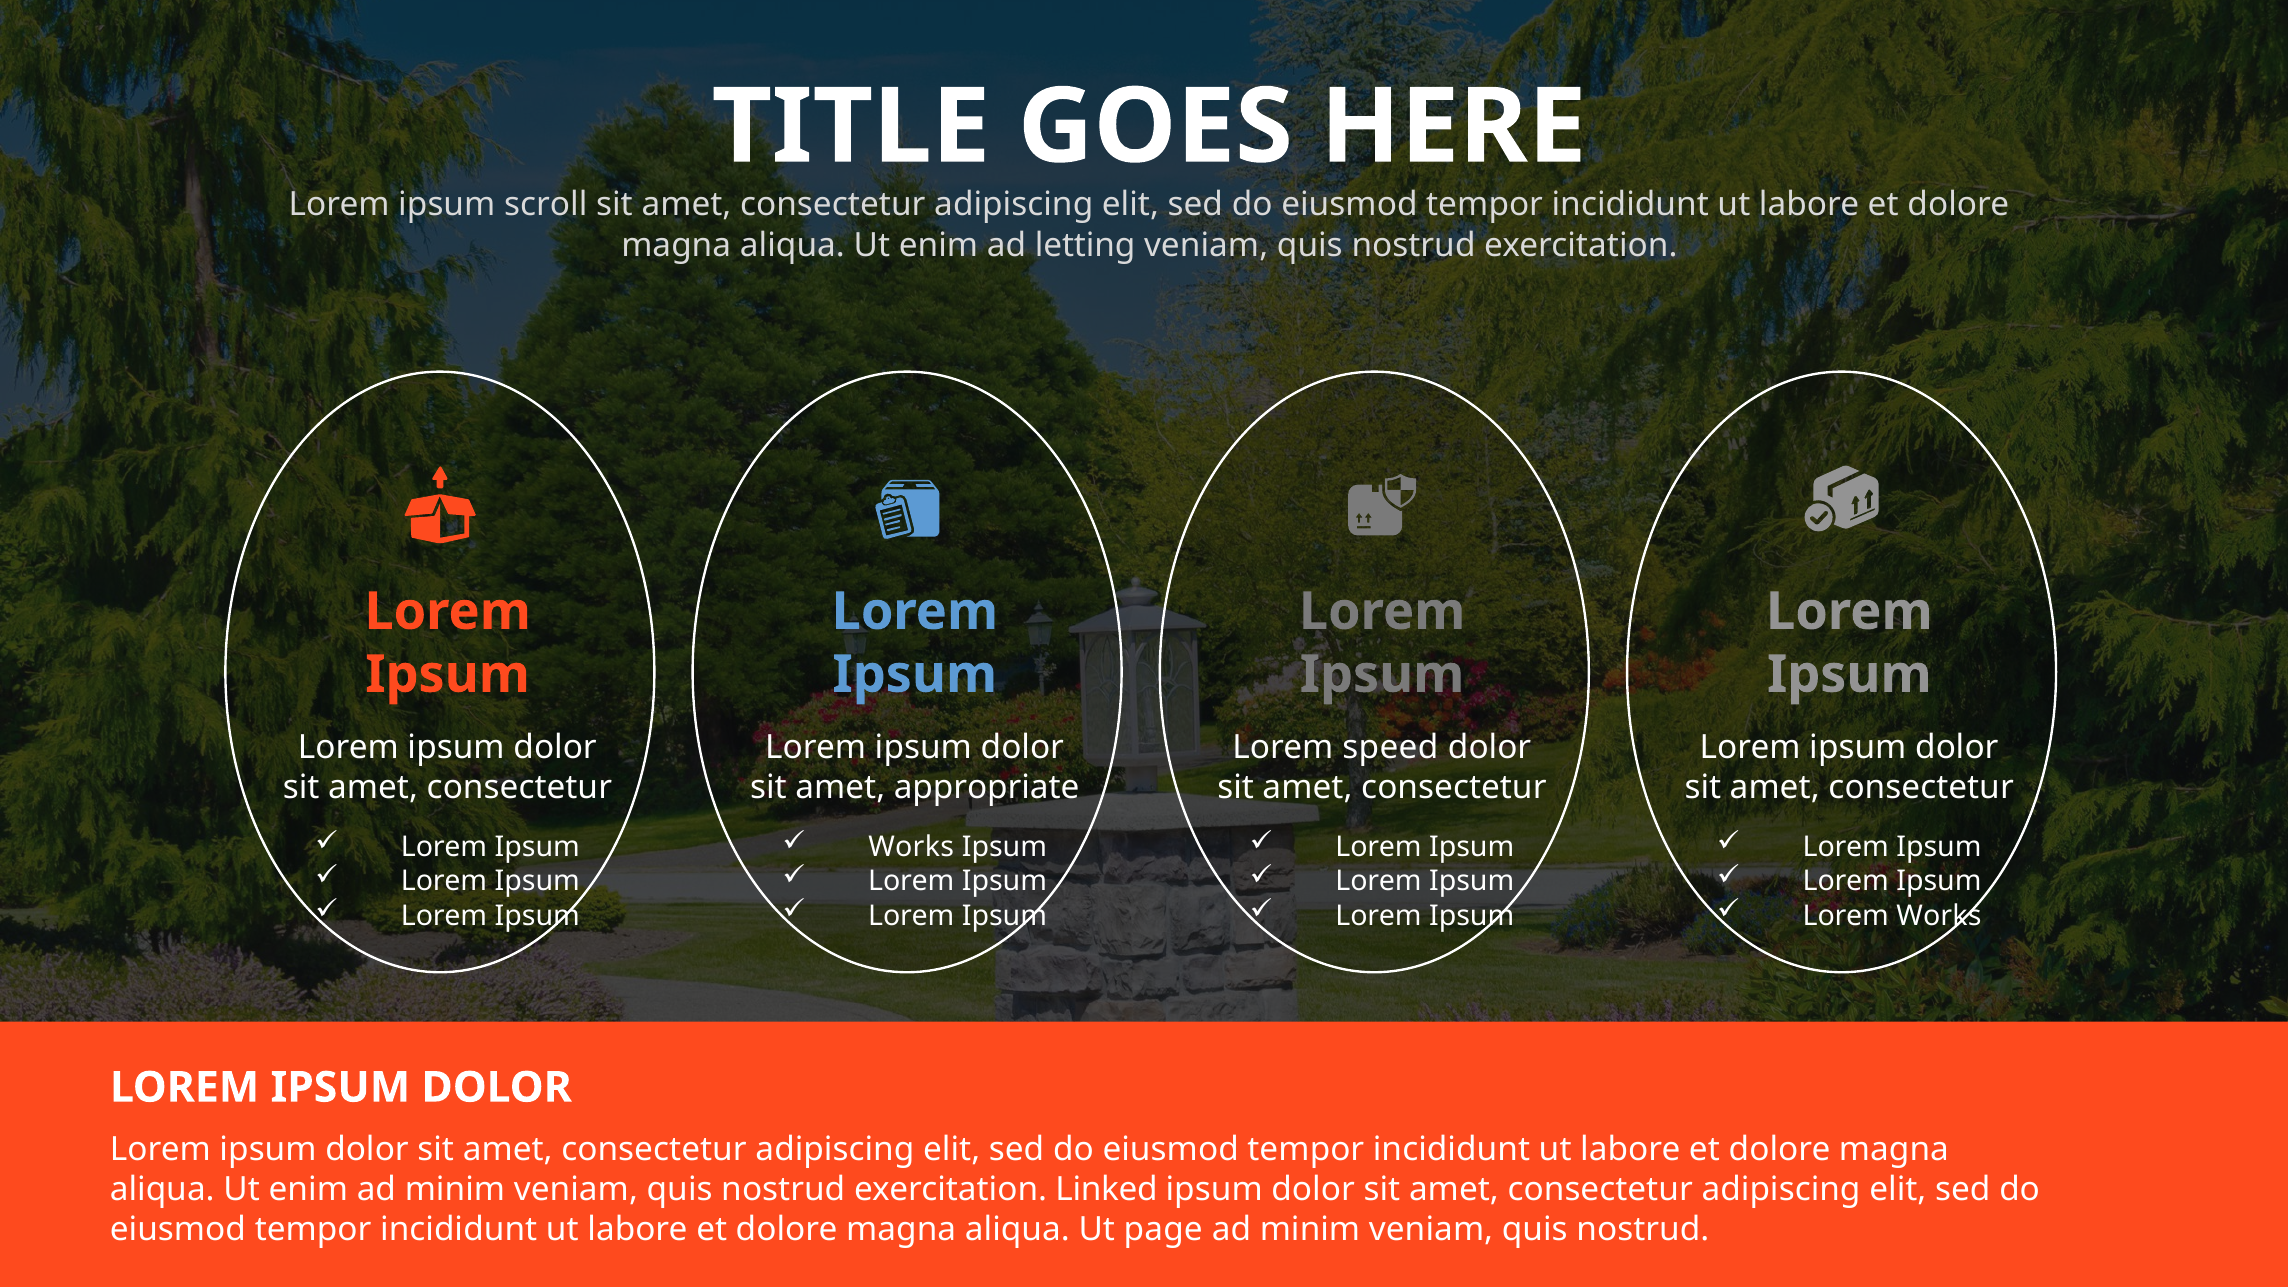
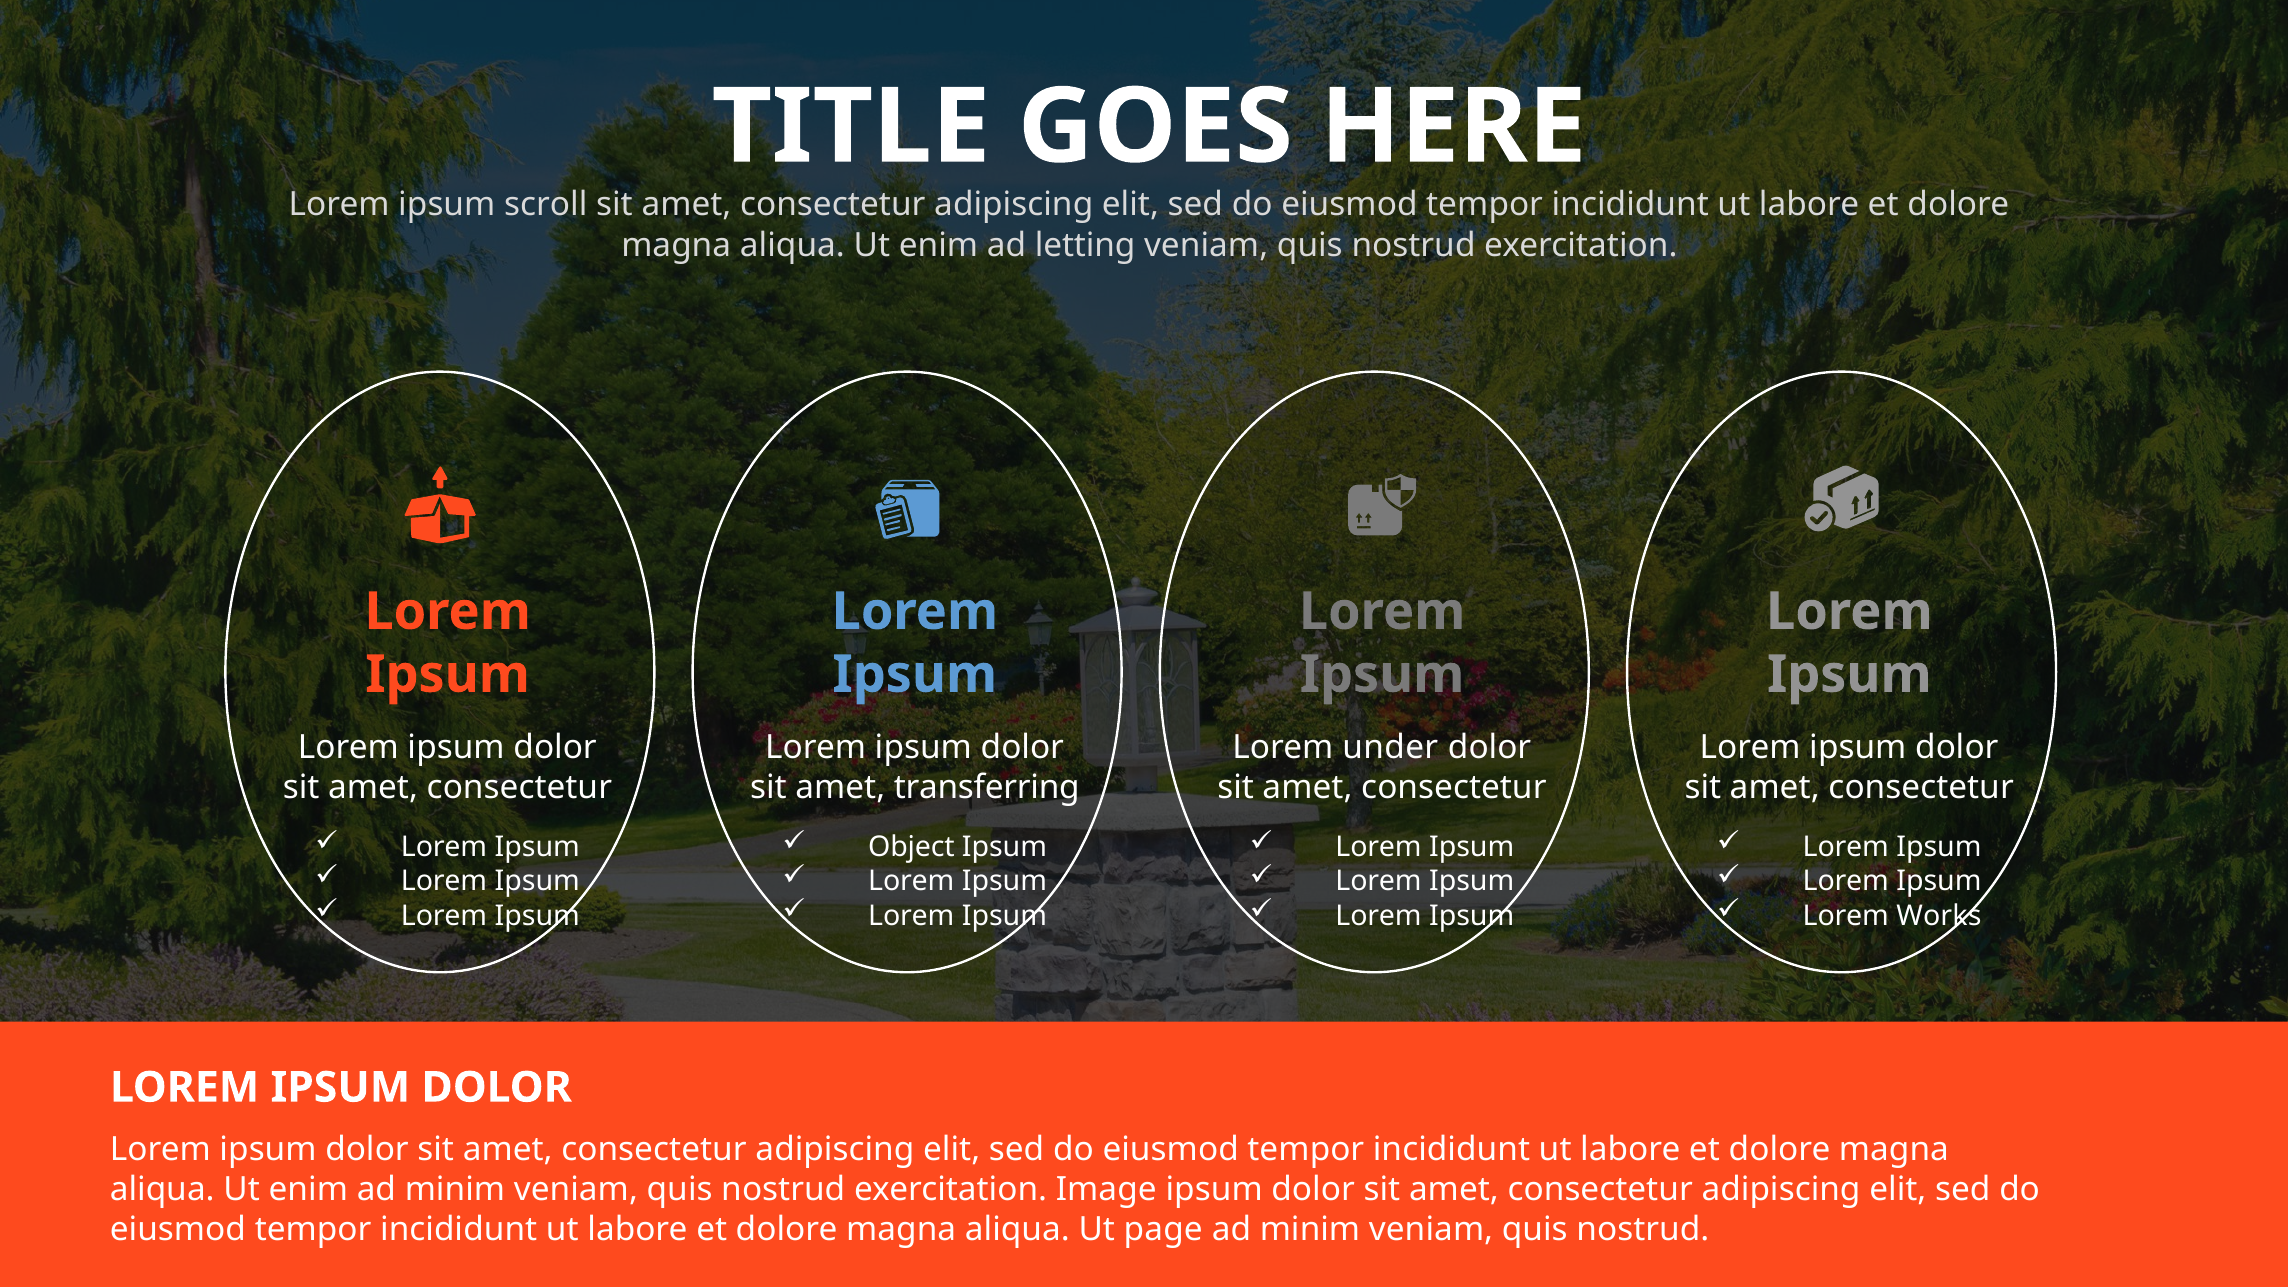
speed: speed -> under
appropriate: appropriate -> transferring
Works at (911, 847): Works -> Object
Linked: Linked -> Image
